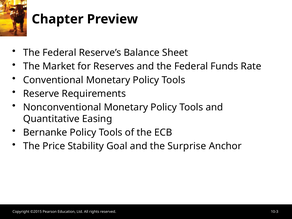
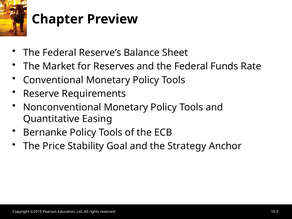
Surprise: Surprise -> Strategy
